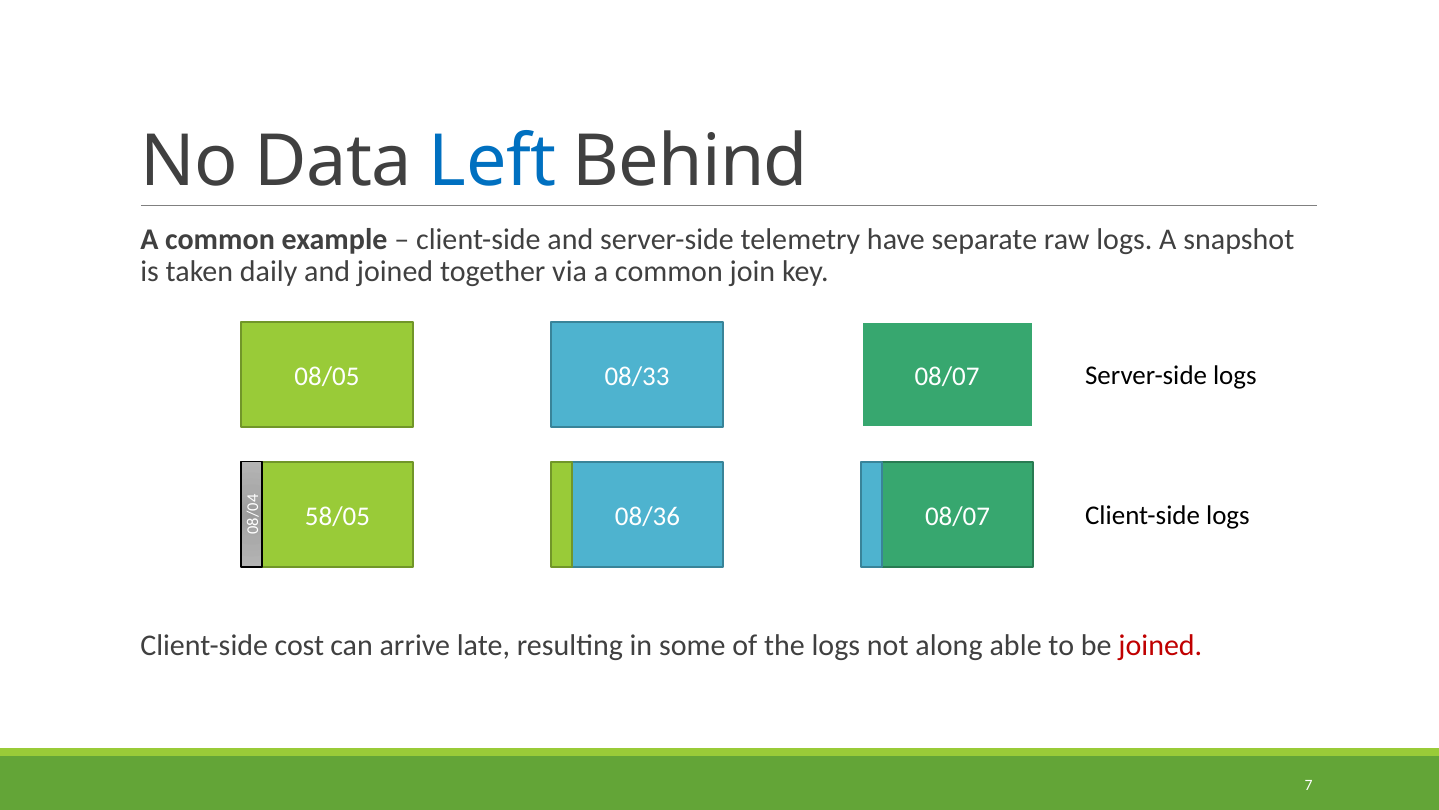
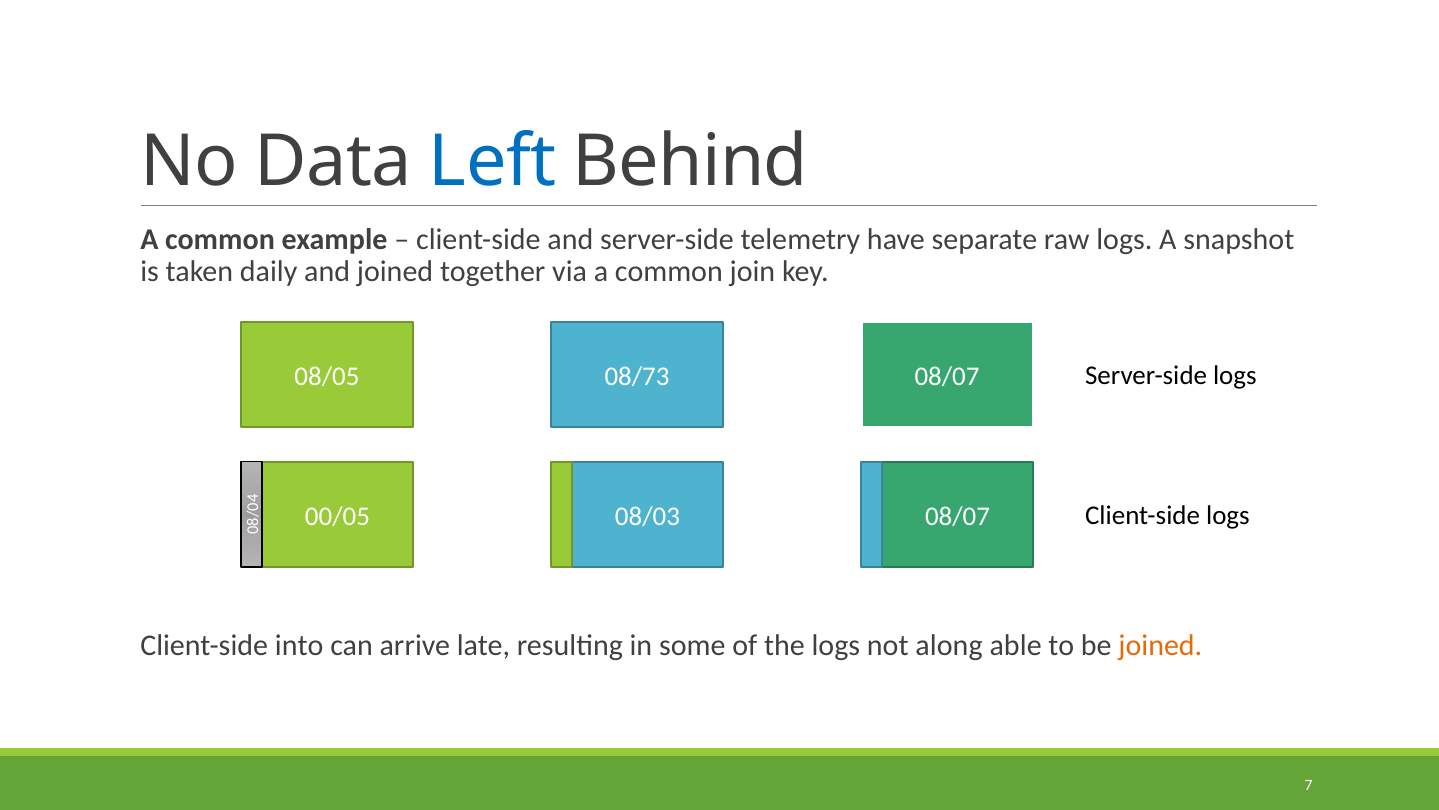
08/33: 08/33 -> 08/73
58/05: 58/05 -> 00/05
08/36: 08/36 -> 08/03
cost: cost -> into
joined at (1160, 645) colour: red -> orange
